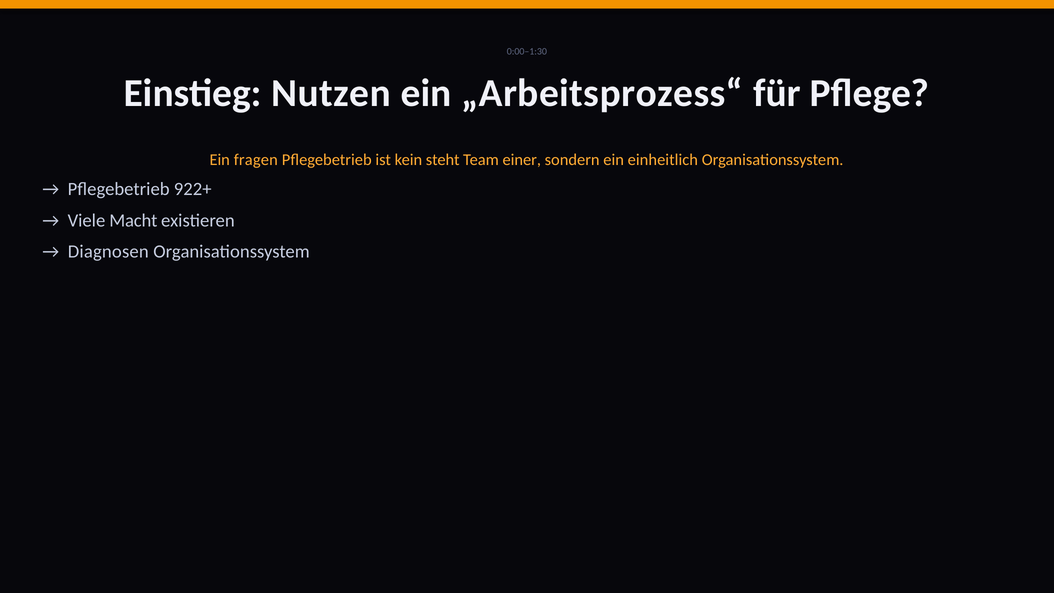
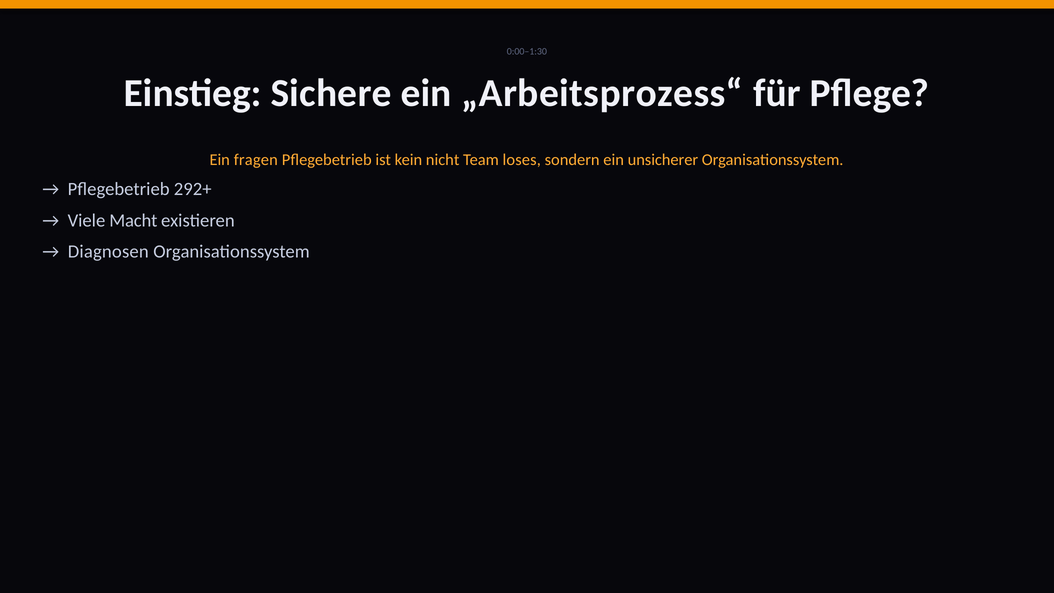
Nutzen: Nutzen -> Sichere
steht: steht -> nicht
einer: einer -> loses
einheitlich: einheitlich -> unsicherer
922+: 922+ -> 292+
